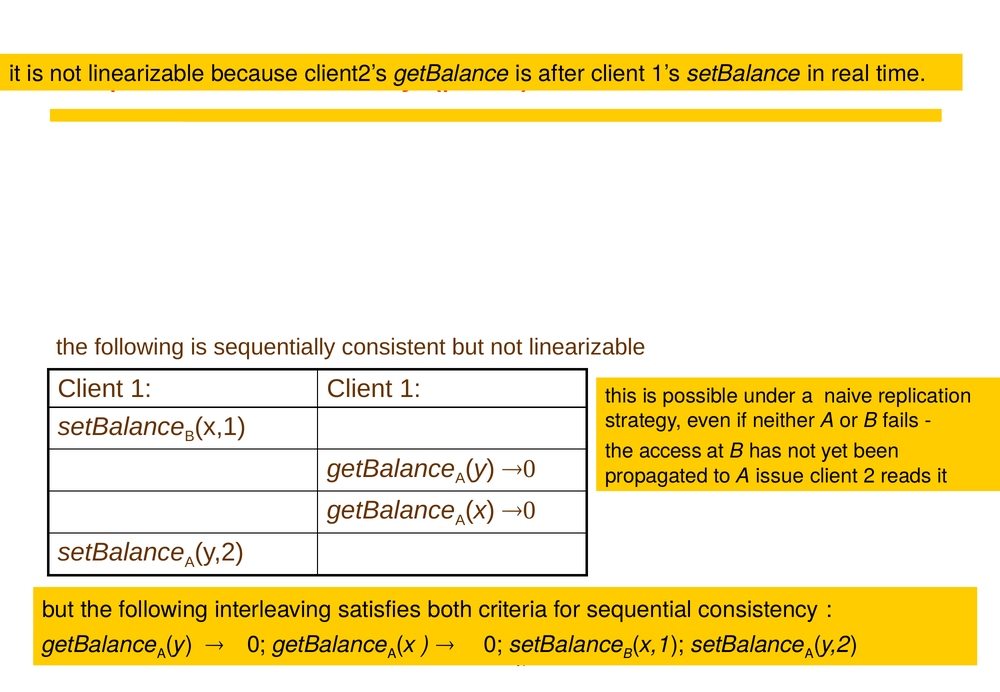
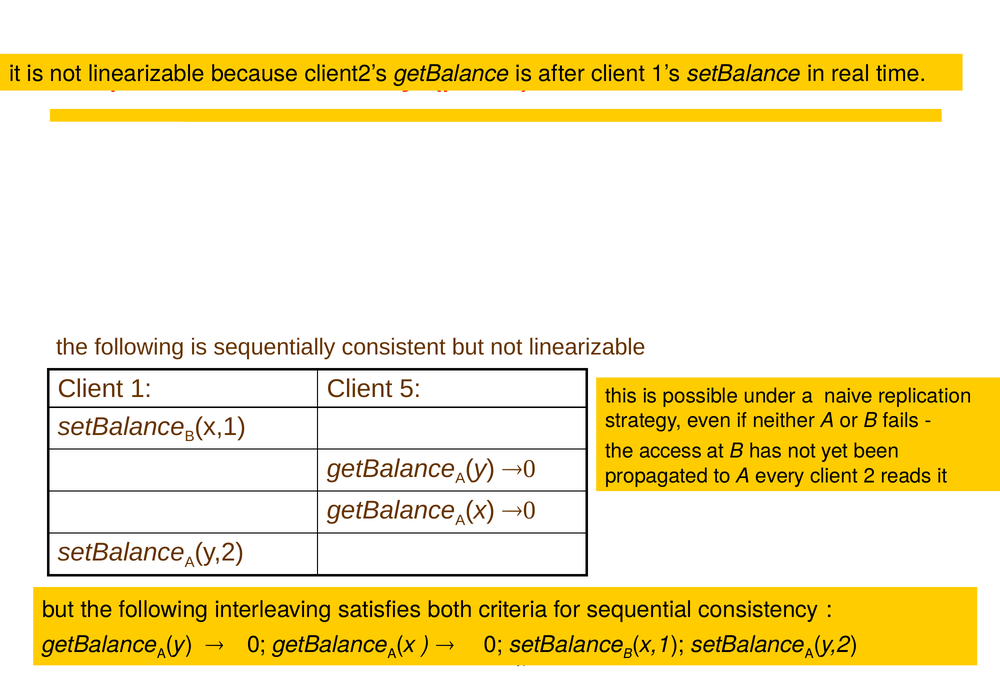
1 Client 1: 1 -> 5
issue: issue -> every
